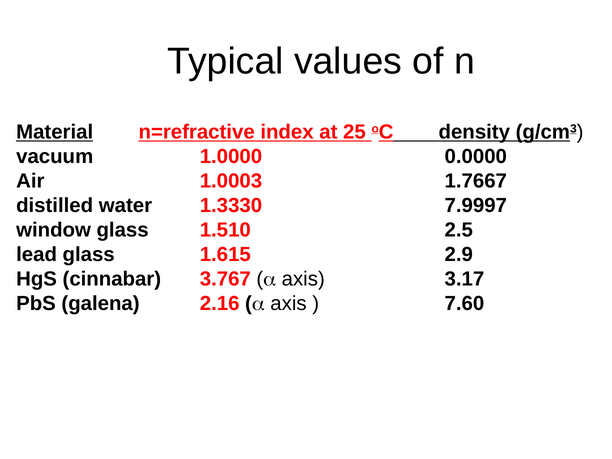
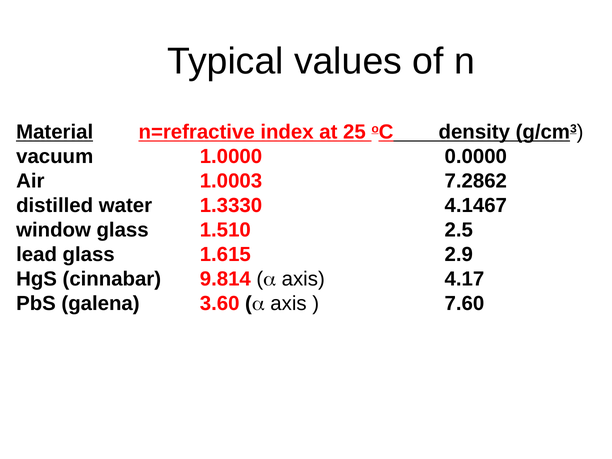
1.7667: 1.7667 -> 7.2862
7.9997: 7.9997 -> 4.1467
3.767: 3.767 -> 9.814
3.17: 3.17 -> 4.17
2.16: 2.16 -> 3.60
